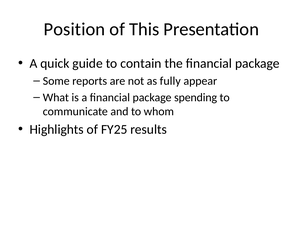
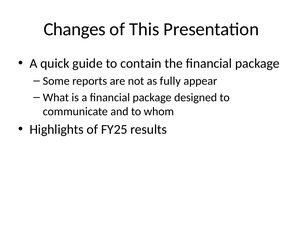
Position: Position -> Changes
spending: spending -> designed
